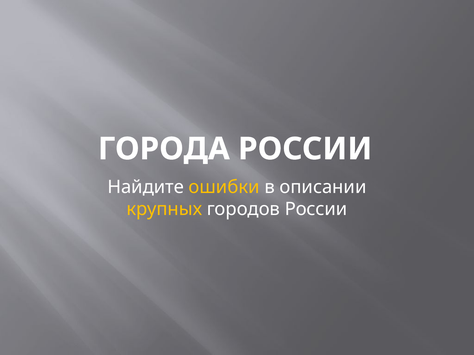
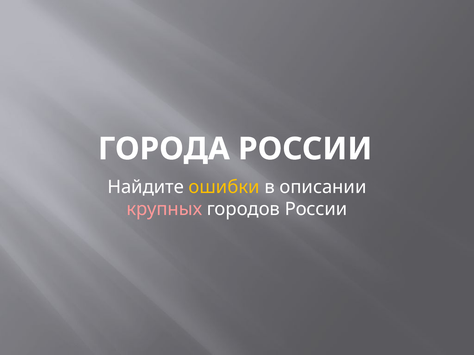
крупных colour: yellow -> pink
